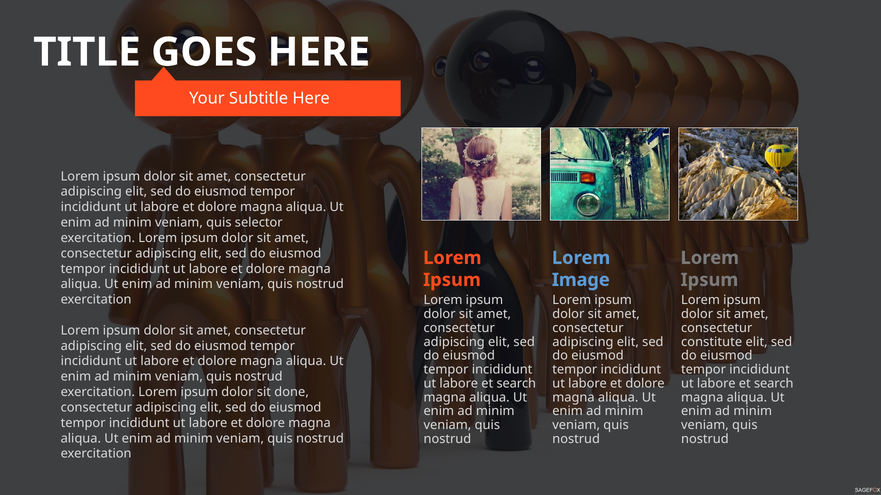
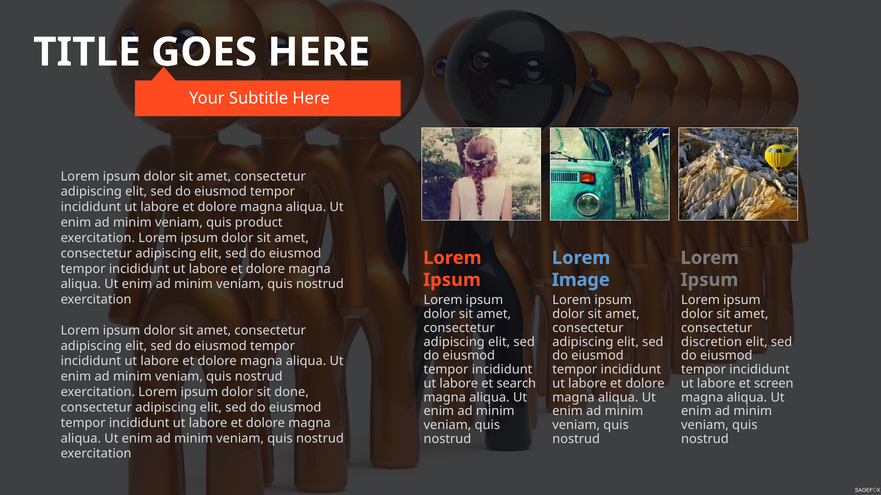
selector: selector -> product
constitute: constitute -> discretion
search at (774, 384): search -> screen
